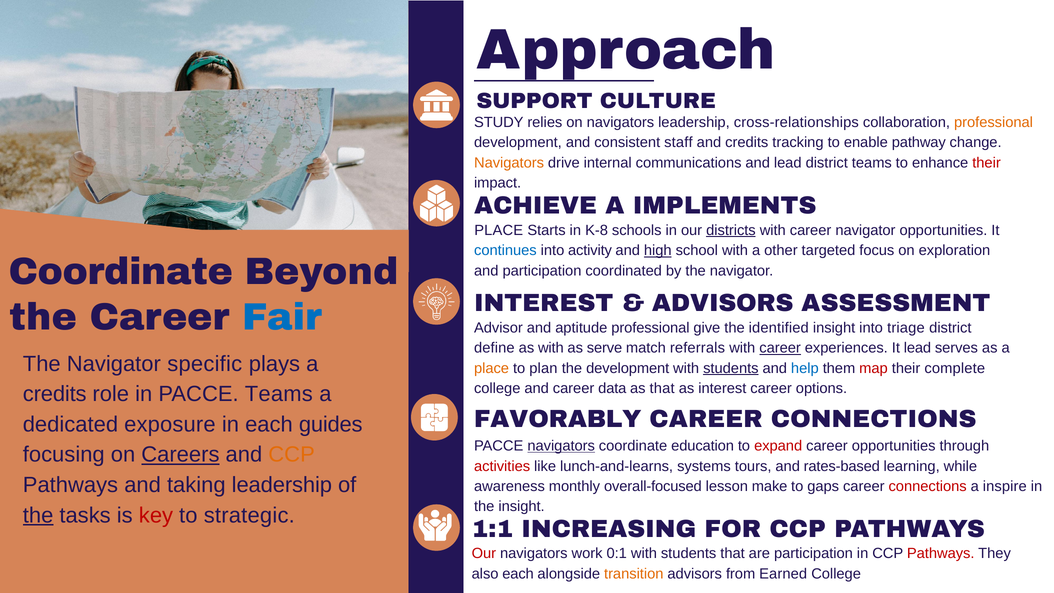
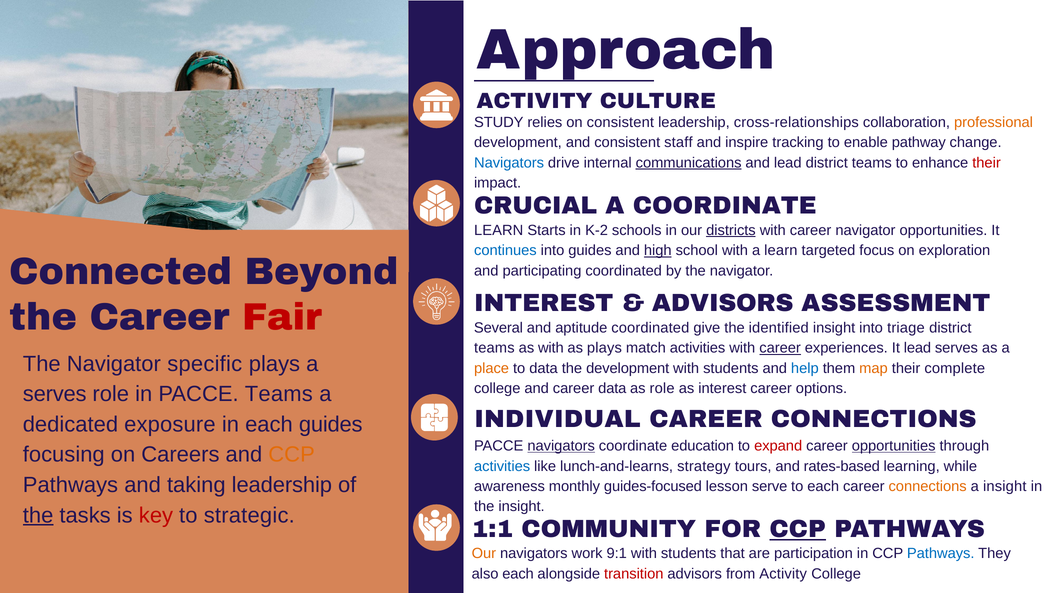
SUPPORT at (535, 101): SUPPORT -> ACTIVITY
on navigators: navigators -> consistent
and credits: credits -> inspire
Navigators at (509, 163) colour: orange -> blue
communications underline: none -> present
ACHIEVE: ACHIEVE -> CRUCIAL
A IMPLEMENTS: IMPLEMENTS -> COORDINATE
PLACE at (499, 230): PLACE -> LEARN
K-8: K-8 -> K-2
into activity: activity -> guides
a other: other -> learn
Coordinate at (121, 272): Coordinate -> Connected
and participation: participation -> participating
Fair colour: blue -> red
Advisor: Advisor -> Several
aptitude professional: professional -> coordinated
define at (494, 348): define -> teams
as serve: serve -> plays
match referrals: referrals -> activities
to plan: plan -> data
students at (731, 368) underline: present -> none
map colour: red -> orange
as that: that -> role
credits at (55, 394): credits -> serves
FAVORABLY: FAVORABLY -> INDIVIDUAL
opportunities at (894, 446) underline: none -> present
Careers underline: present -> none
activities at (502, 466) colour: red -> blue
systems: systems -> strategy
overall-focused: overall-focused -> guides-focused
make: make -> serve
to gaps: gaps -> each
connections at (928, 486) colour: red -> orange
a inspire: inspire -> insight
INCREASING: INCREASING -> COMMUNITY
CCP at (798, 529) underline: none -> present
Our at (484, 553) colour: red -> orange
0:1: 0:1 -> 9:1
Pathways at (941, 553) colour: red -> blue
transition colour: orange -> red
from Earned: Earned -> Activity
